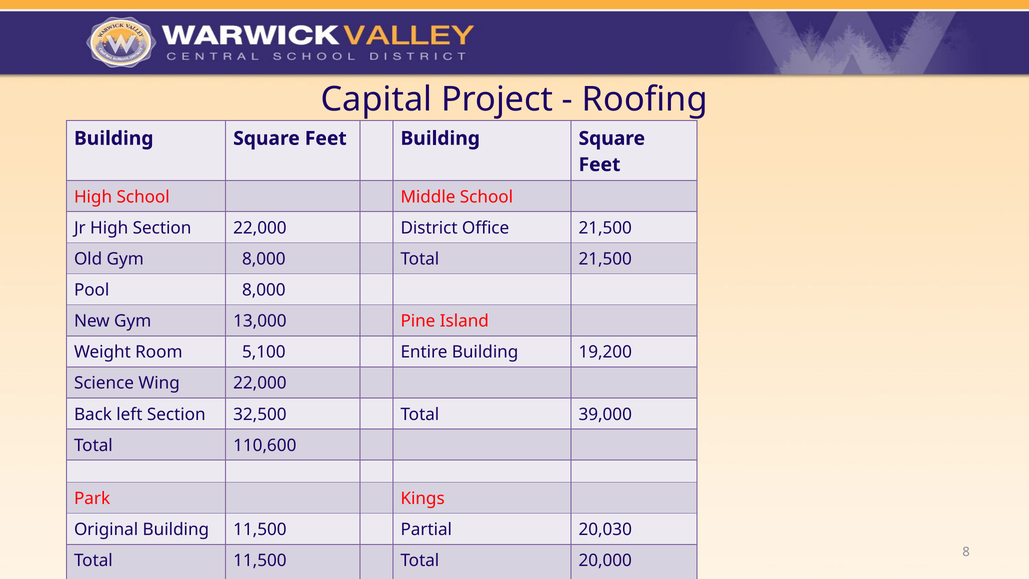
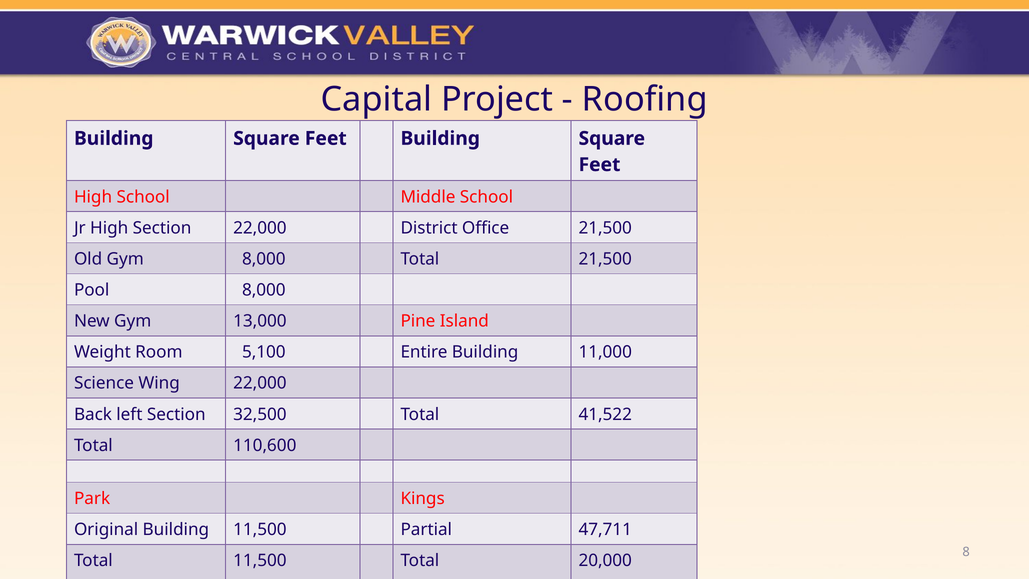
19,200: 19,200 -> 11,000
39,000: 39,000 -> 41,522
20,030: 20,030 -> 47,711
